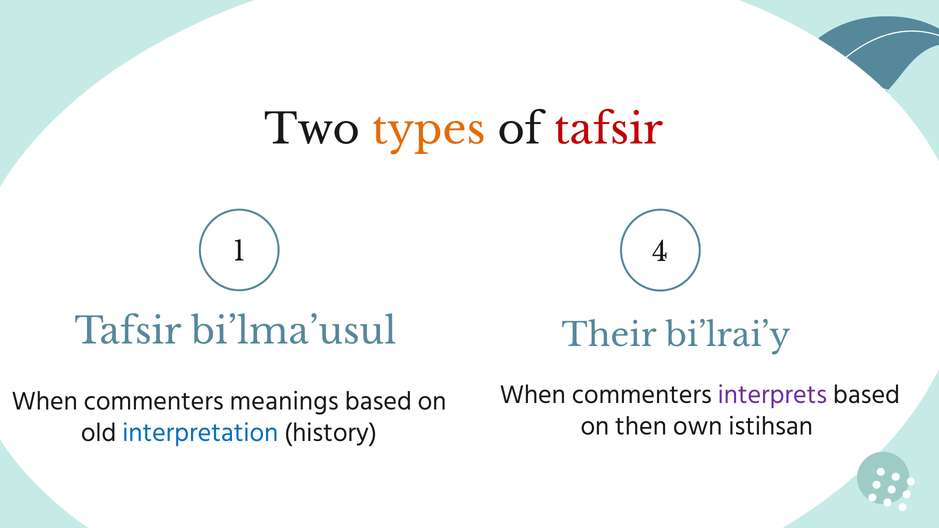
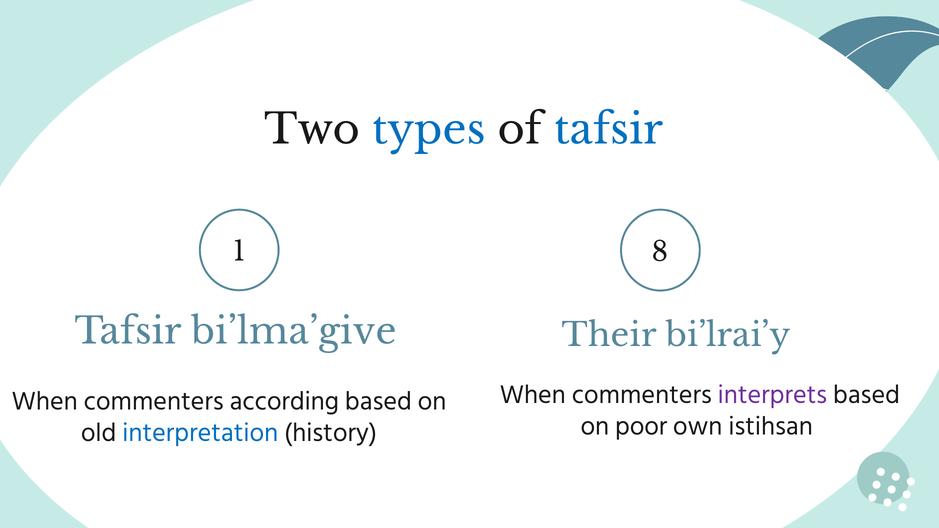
types colour: orange -> blue
tafsir at (609, 130) colour: red -> blue
4: 4 -> 8
bi’lma’usul: bi’lma’usul -> bi’lma’give
meanings: meanings -> according
then: then -> poor
